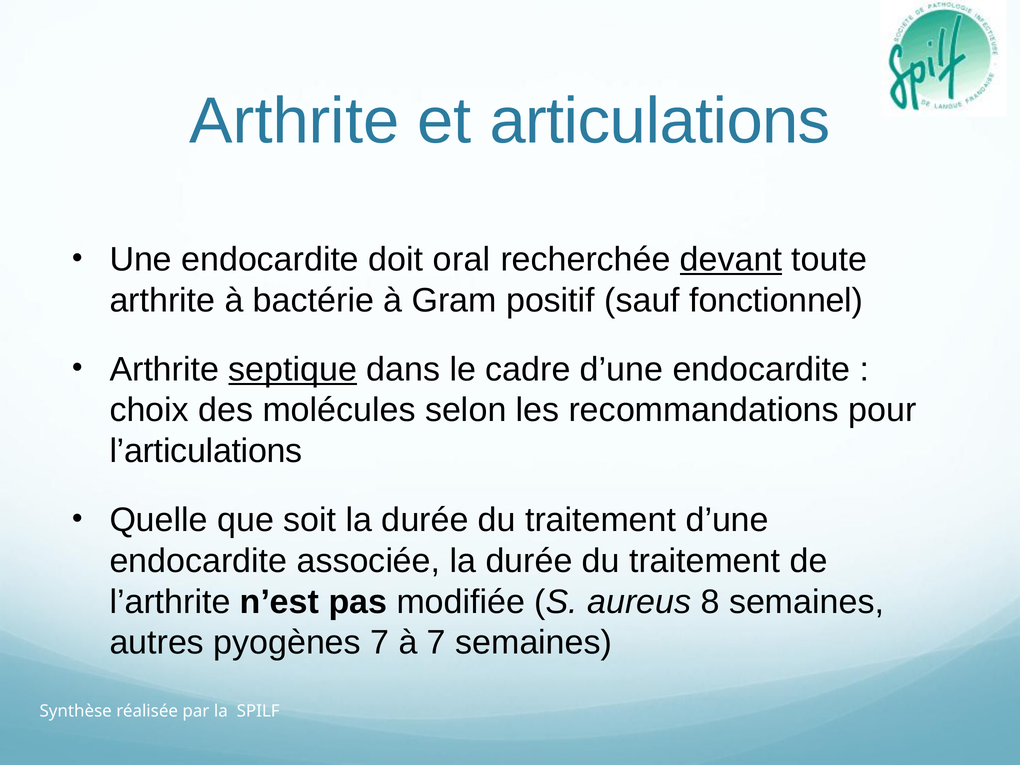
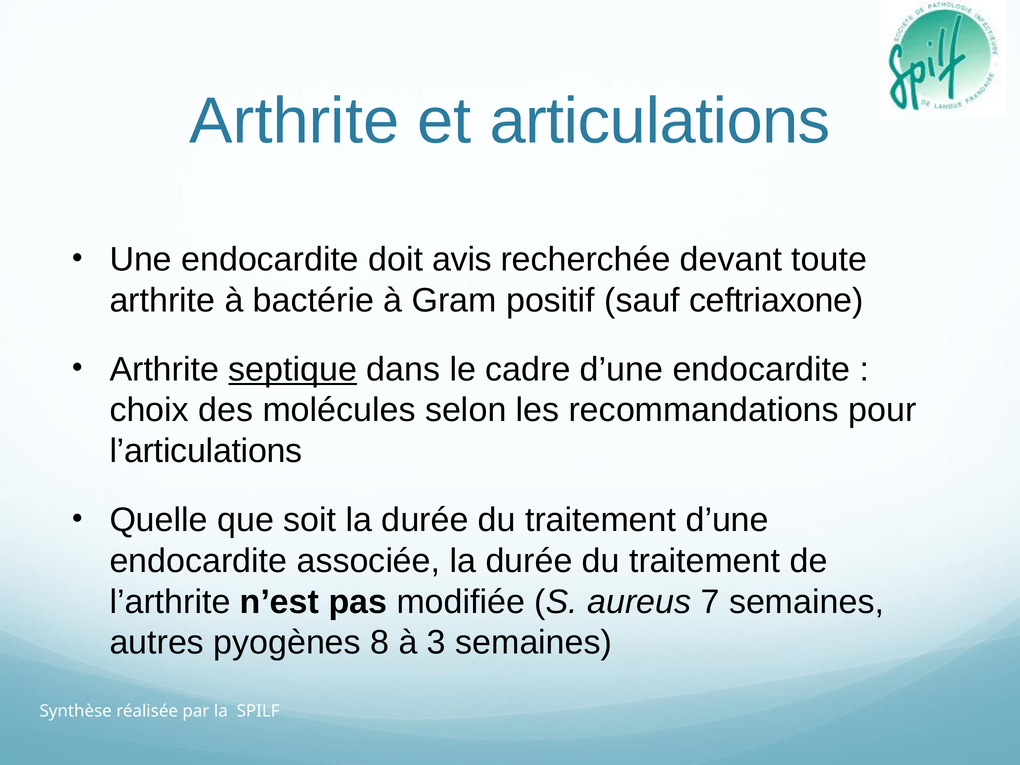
oral: oral -> avis
devant underline: present -> none
fonctionnel: fonctionnel -> ceftriaxone
8: 8 -> 7
pyogènes 7: 7 -> 8
à 7: 7 -> 3
